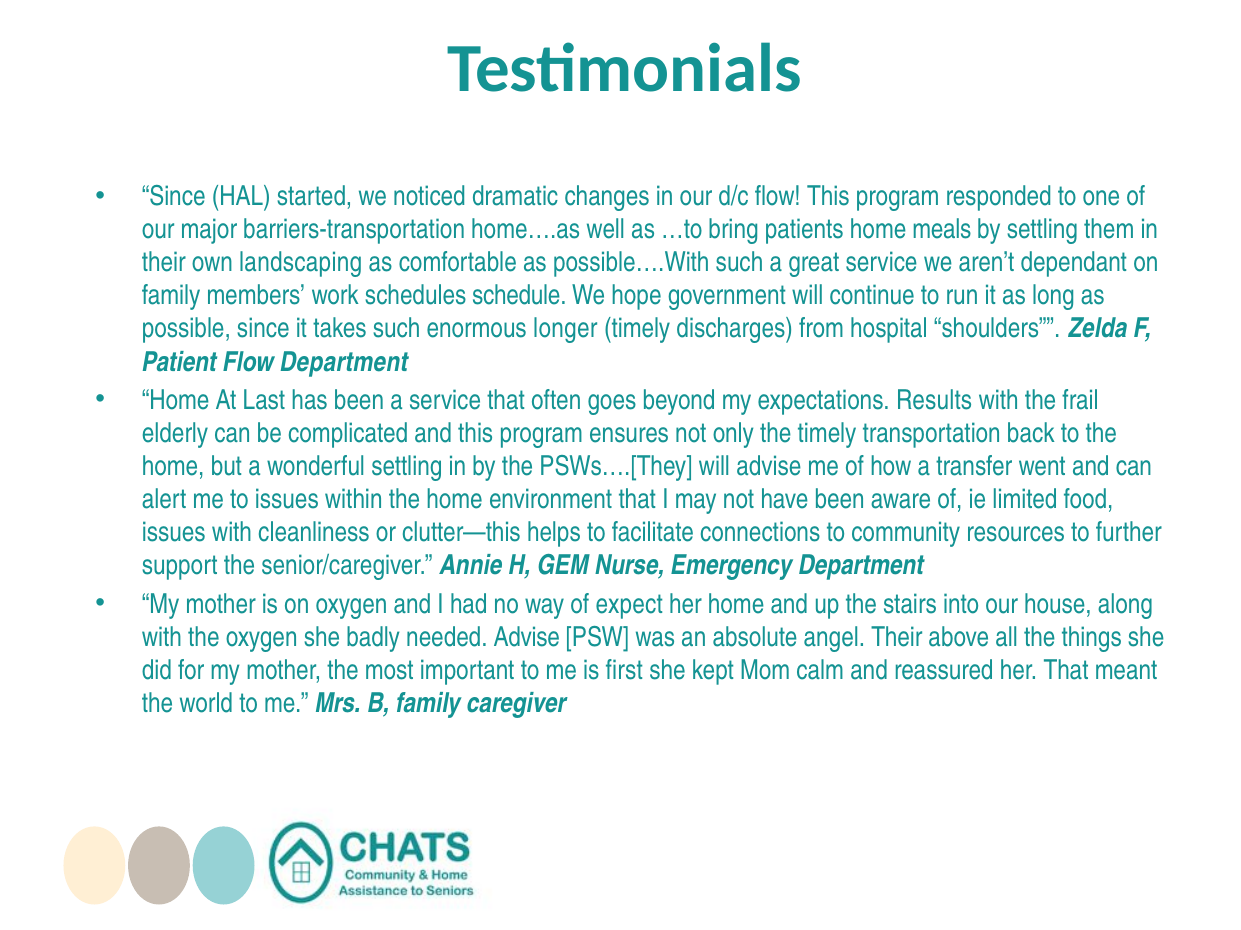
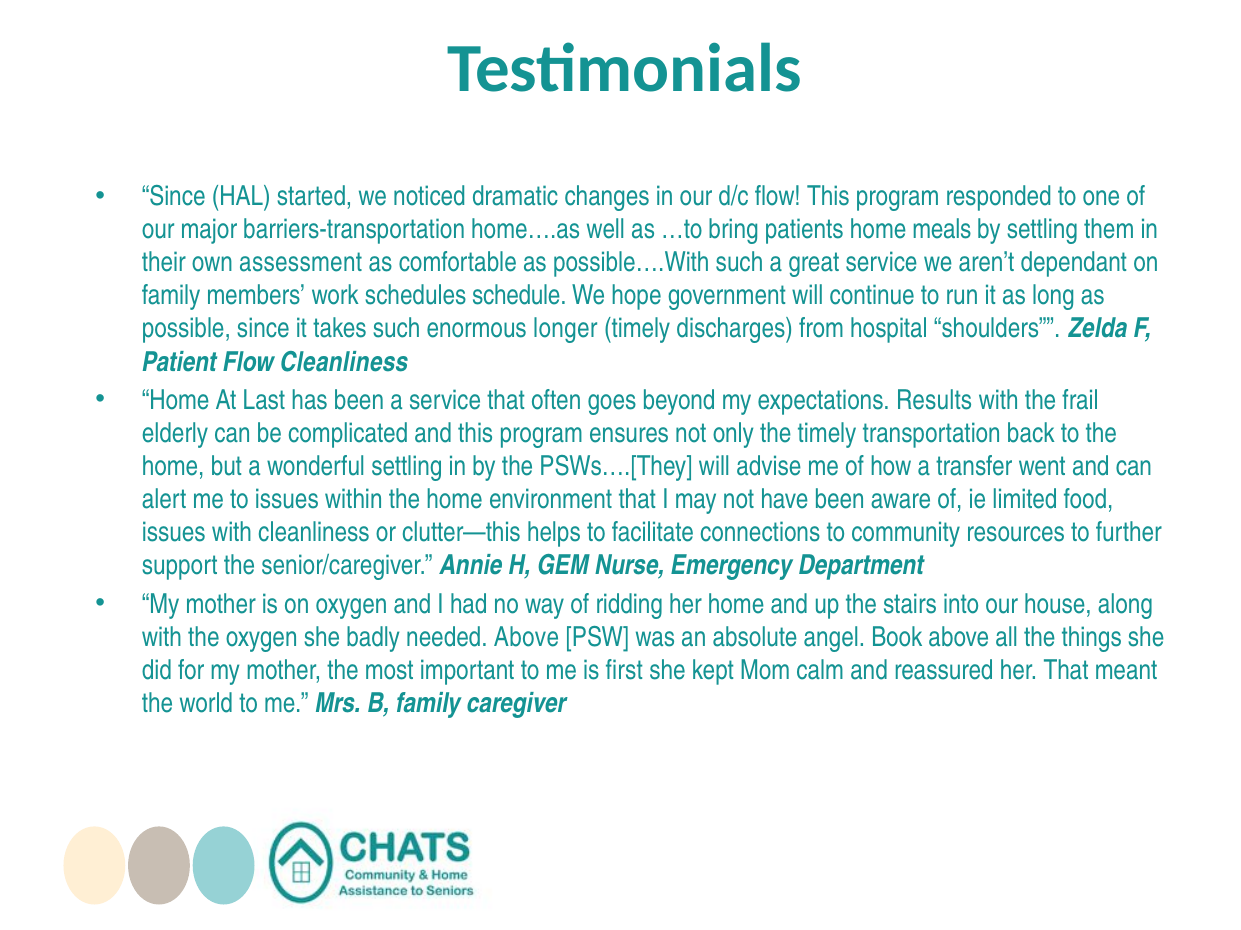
landscaping: landscaping -> assessment
Flow Department: Department -> Cleanliness
expect: expect -> ridding
needed Advise: Advise -> Above
angel Their: Their -> Book
